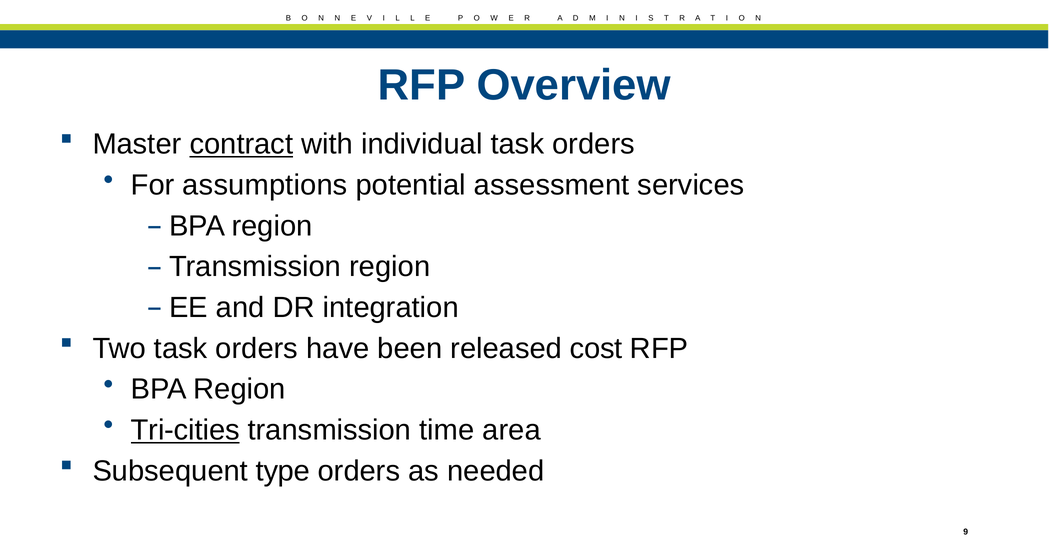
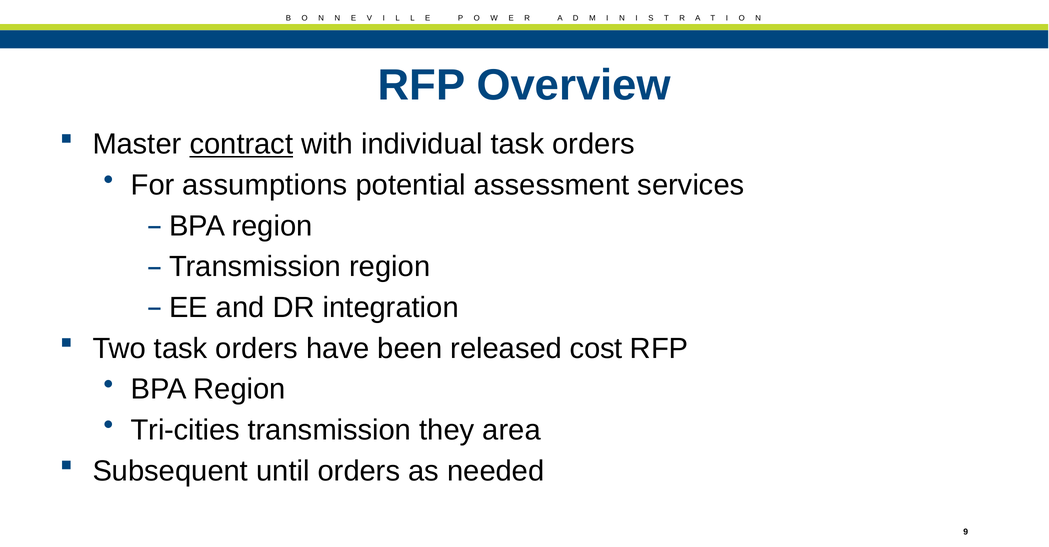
Tri-cities underline: present -> none
time: time -> they
type: type -> until
